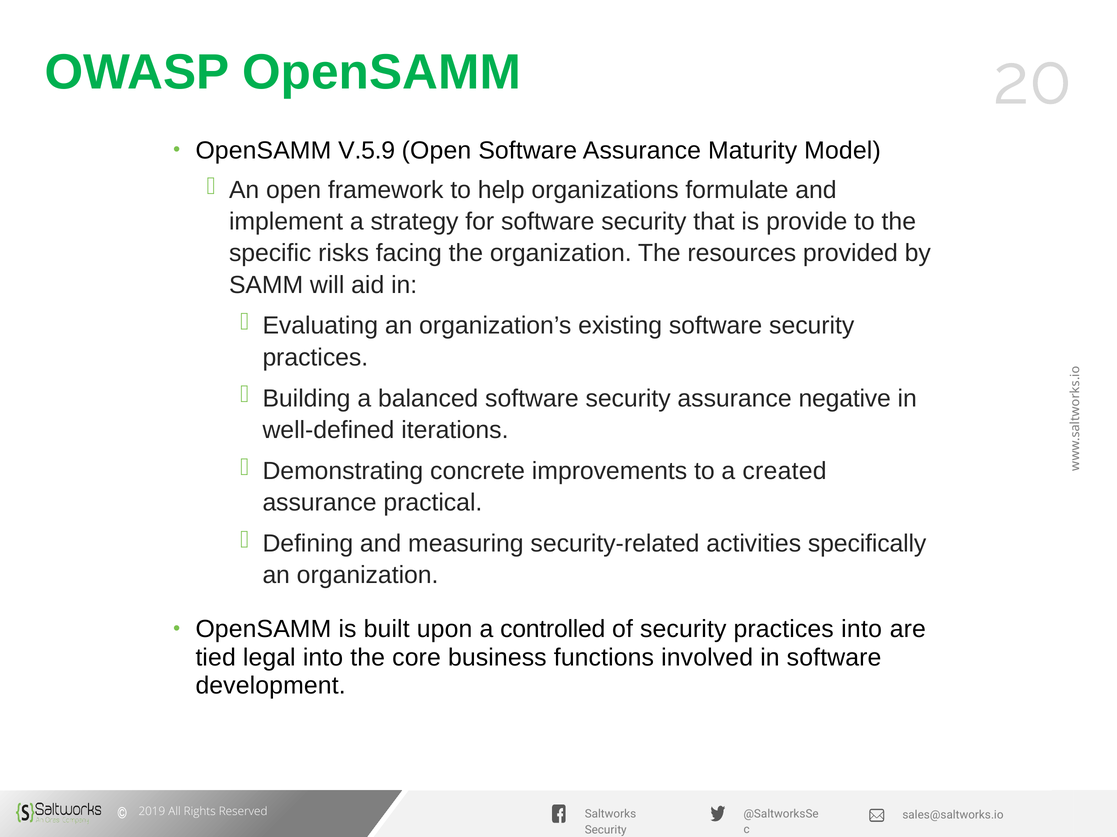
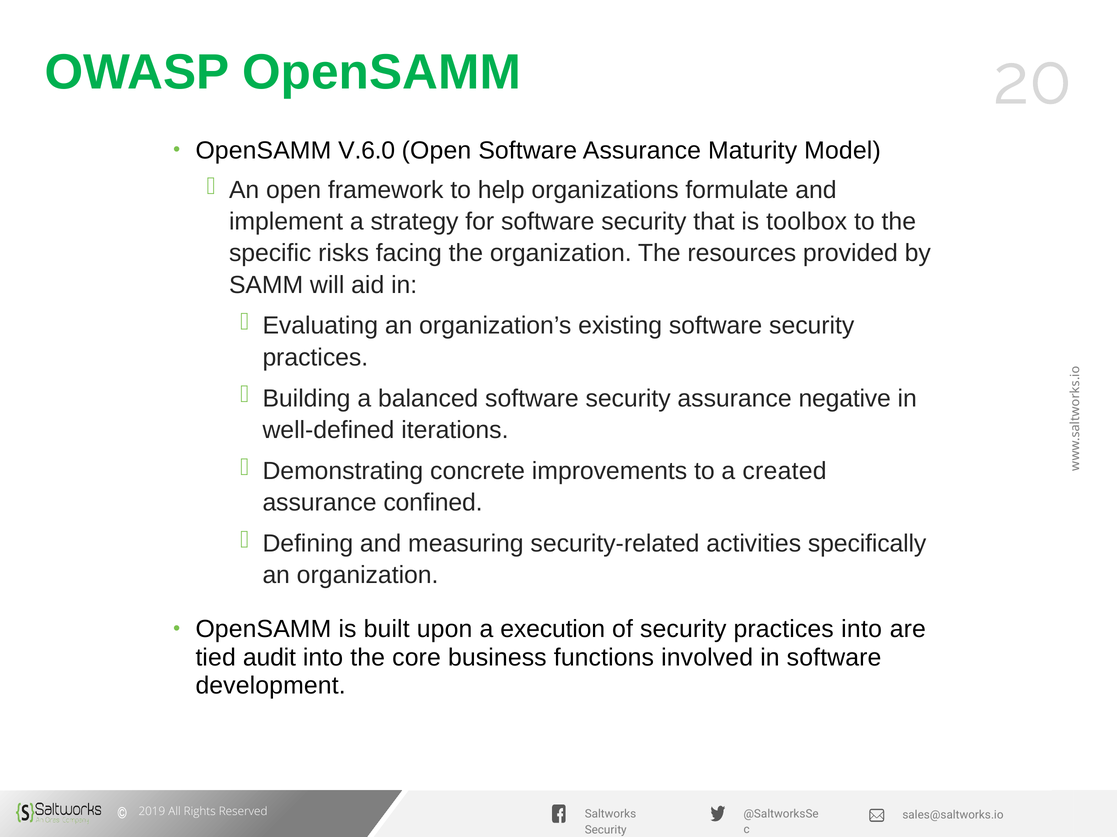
V.5.9: V.5.9 -> V.6.0
provide: provide -> toolbox
practical: practical -> confined
controlled: controlled -> execution
legal: legal -> audit
